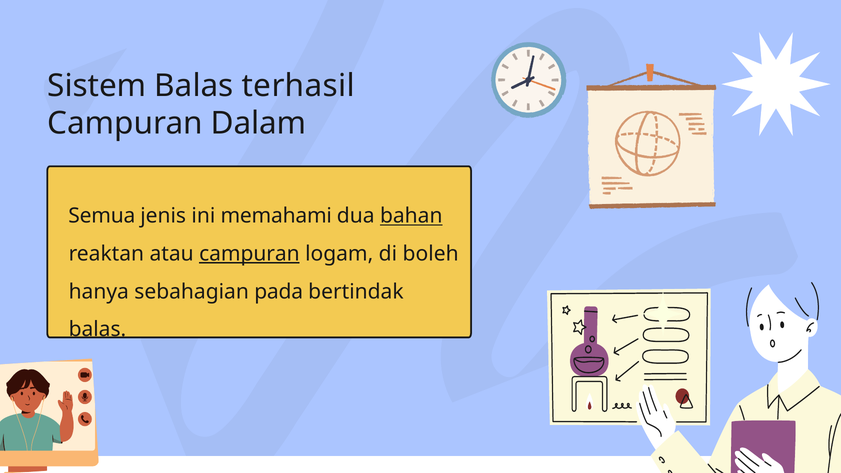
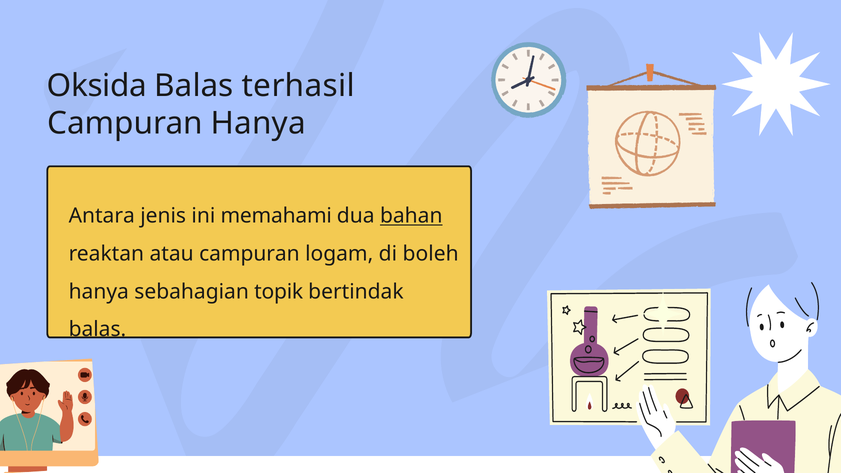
Sistem: Sistem -> Oksida
Campuran Dalam: Dalam -> Hanya
Semua: Semua -> Antara
campuran at (249, 254) underline: present -> none
pada: pada -> topik
